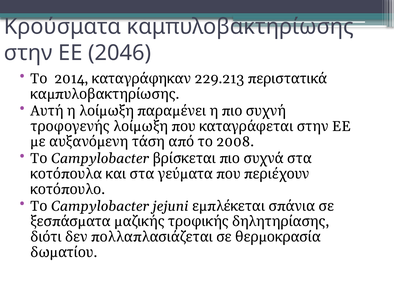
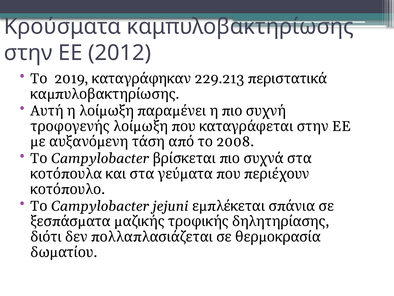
2046: 2046 -> 2012
2014: 2014 -> 2019
